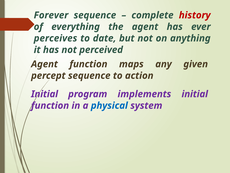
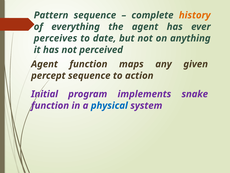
Forever: Forever -> Pattern
history colour: red -> orange
implements initial: initial -> snake
